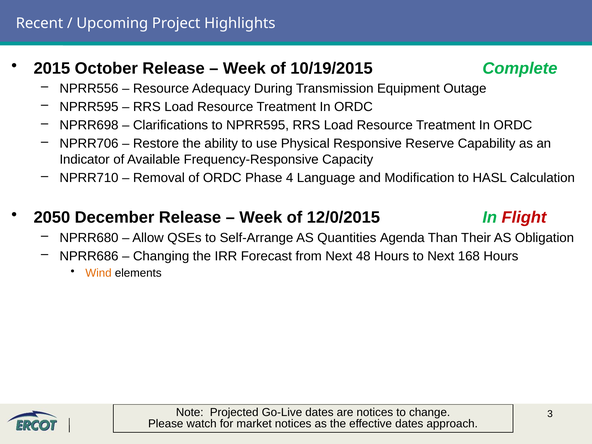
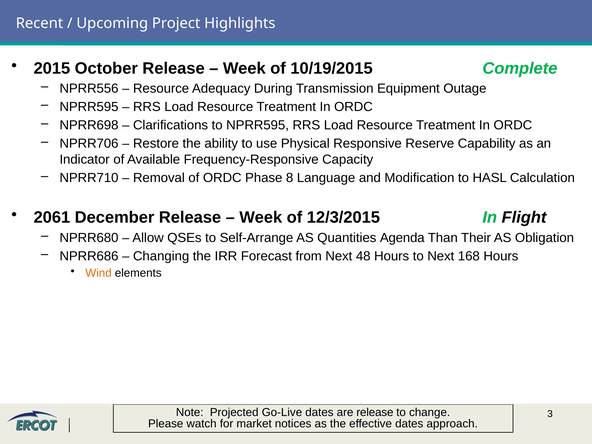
4: 4 -> 8
2050: 2050 -> 2061
12/0/2015: 12/0/2015 -> 12/3/2015
Flight colour: red -> black
are notices: notices -> release
